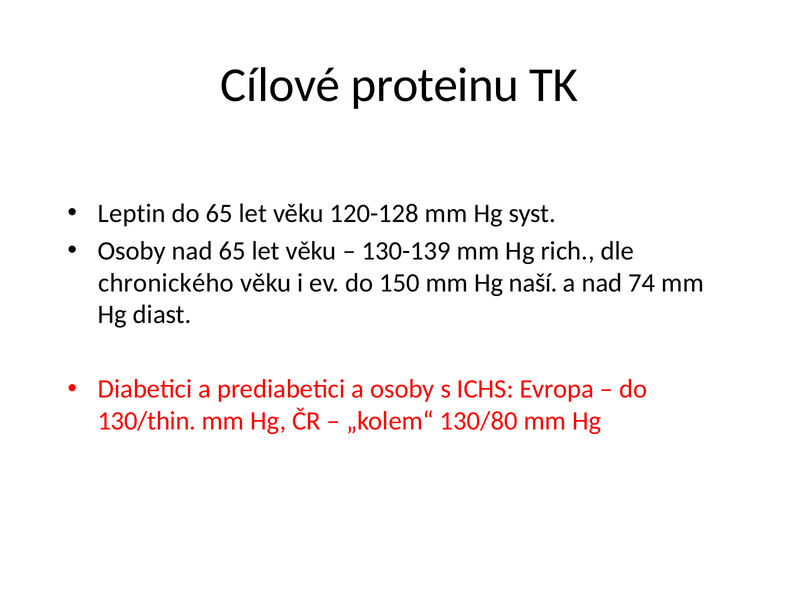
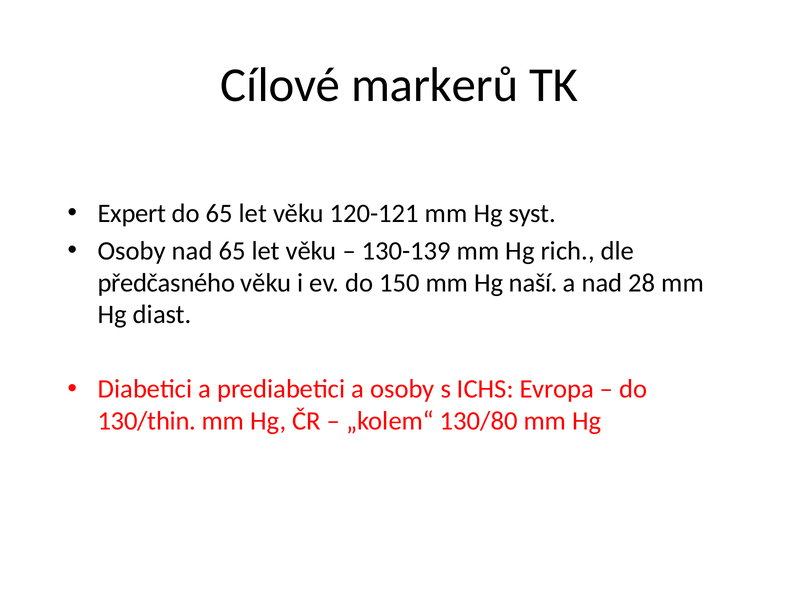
proteinu: proteinu -> markerů
Leptin: Leptin -> Expert
120-128: 120-128 -> 120-121
chronického: chronického -> předčasného
74: 74 -> 28
